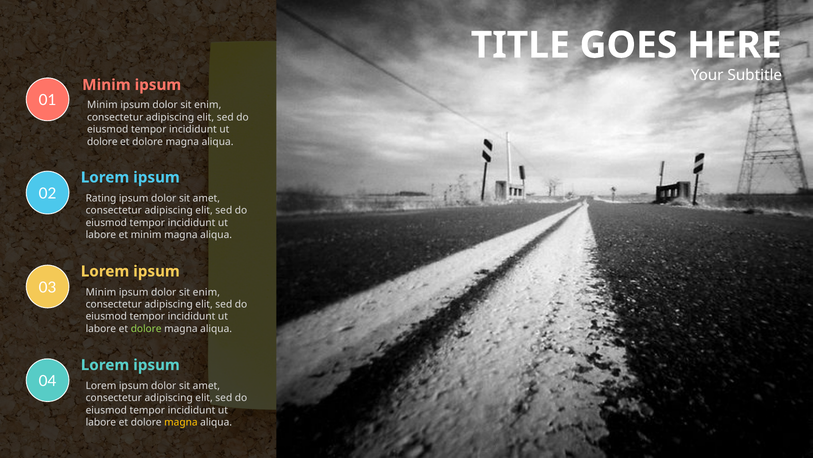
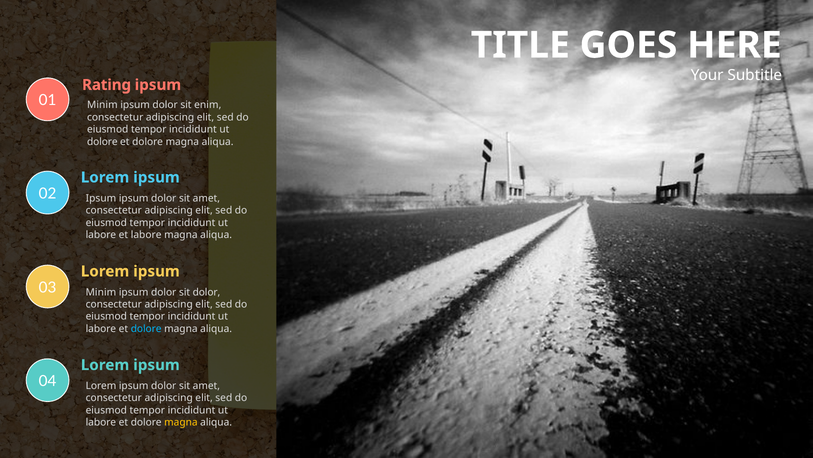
Minim at (106, 85): Minim -> Rating
Rating at (101, 198): Rating -> Ipsum
et minim: minim -> labore
enim at (206, 292): enim -> dolor
dolore at (146, 328) colour: light green -> light blue
